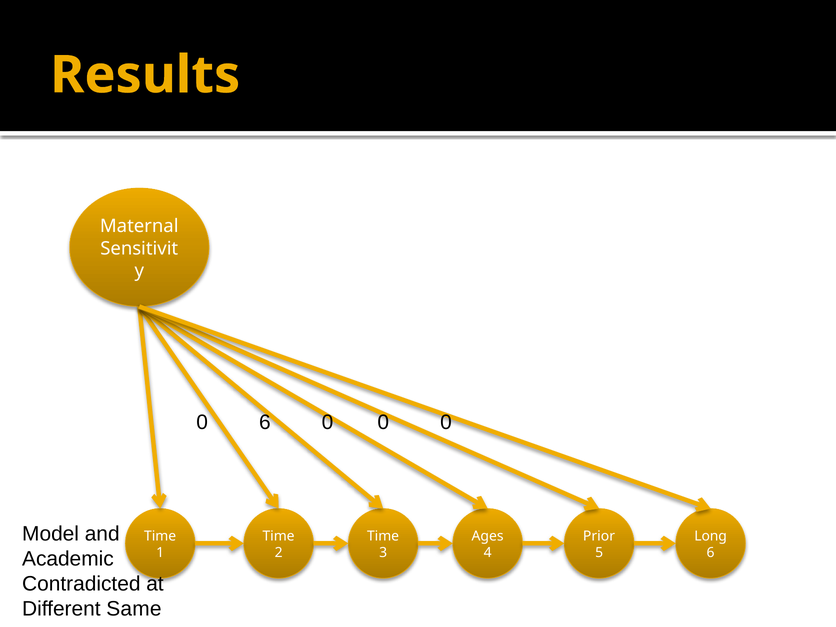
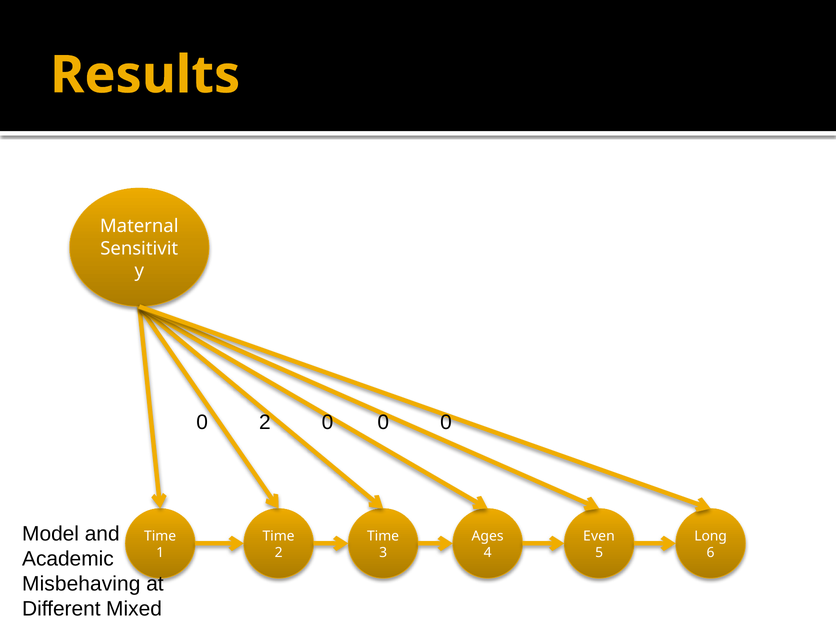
0 6: 6 -> 2
Prior: Prior -> Even
Contradicted: Contradicted -> Misbehaving
Same: Same -> Mixed
